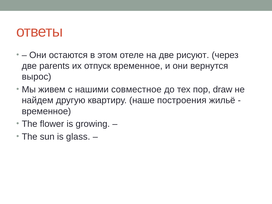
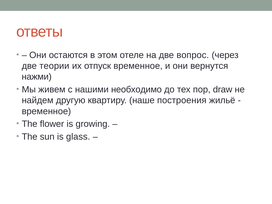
рисуют: рисуют -> вопрос
parents: parents -> теории
вырос: вырос -> нажми
совместное: совместное -> необходимо
